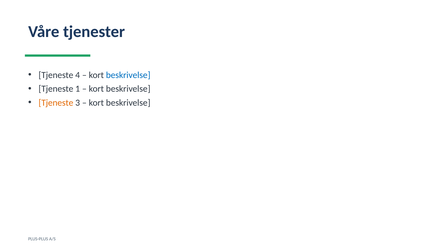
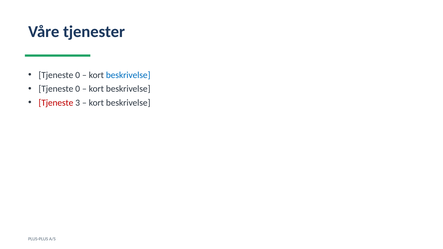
4 at (78, 75): 4 -> 0
1 at (78, 89): 1 -> 0
Tjeneste at (56, 103) colour: orange -> red
